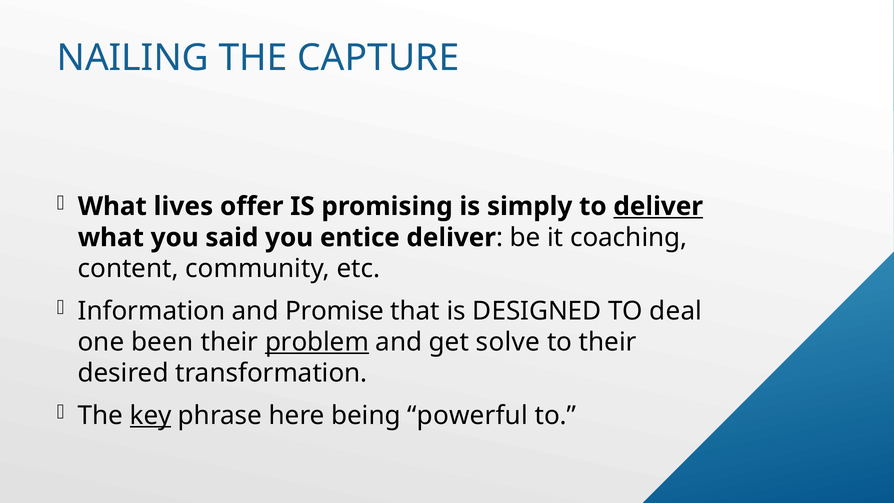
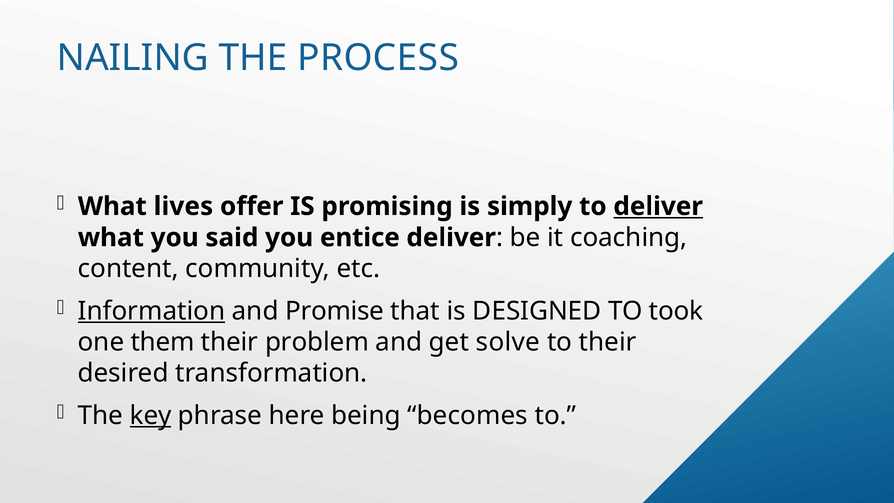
CAPTURE: CAPTURE -> PROCESS
Information underline: none -> present
deal: deal -> took
been: been -> them
problem underline: present -> none
powerful: powerful -> becomes
